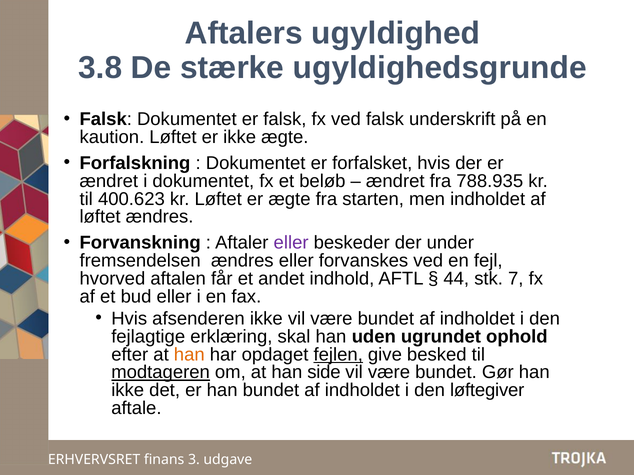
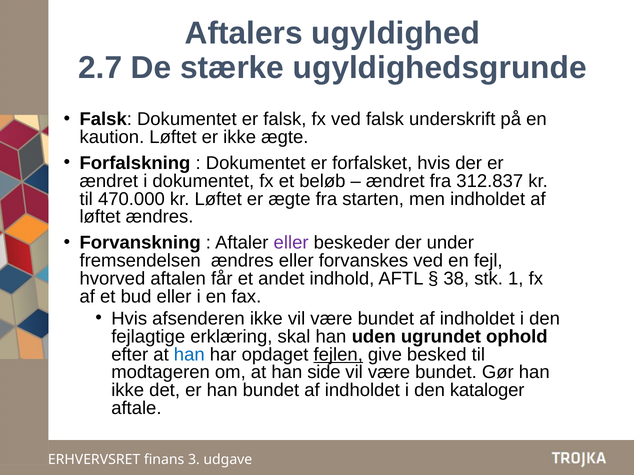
3.8: 3.8 -> 2.7
788.935: 788.935 -> 312.837
400.623: 400.623 -> 470.000
44: 44 -> 38
7: 7 -> 1
han at (189, 355) colour: orange -> blue
modtageren underline: present -> none
løftegiver: løftegiver -> kataloger
